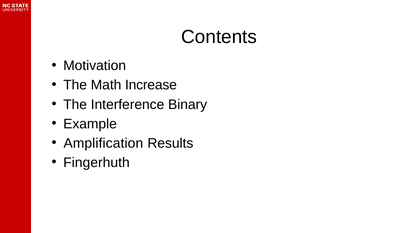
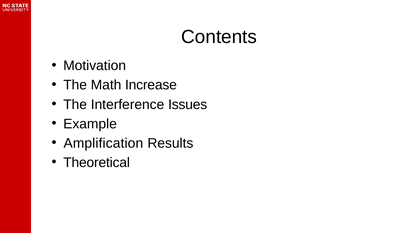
Binary: Binary -> Issues
Fingerhuth: Fingerhuth -> Theoretical
